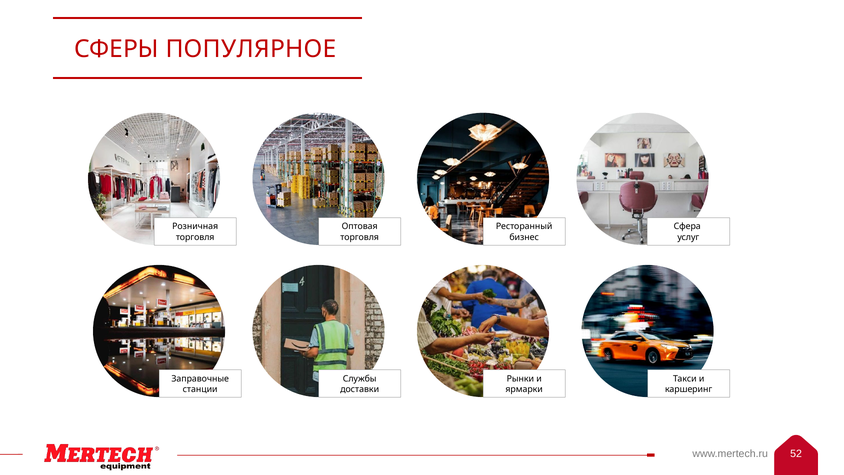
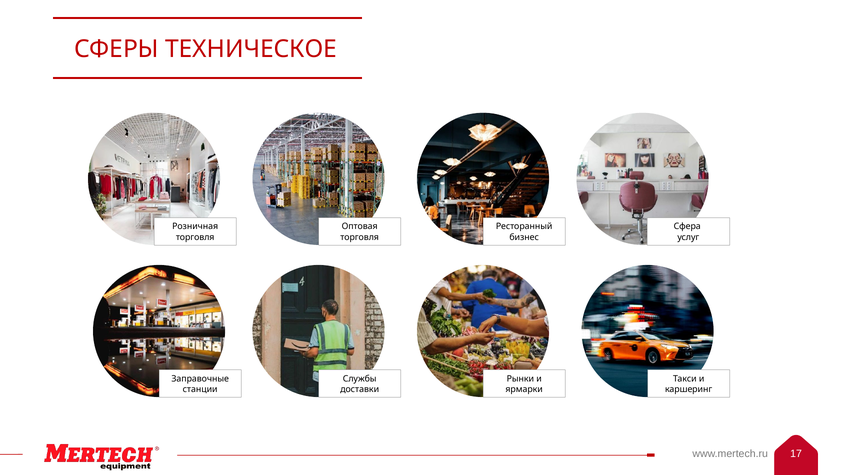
ПОПУЛЯРНОЕ: ПОПУЛЯРНОЕ -> ТЕХНИЧЕСКОЕ
52: 52 -> 17
